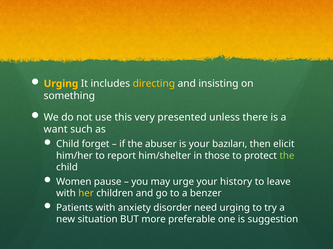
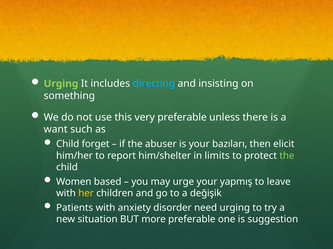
Urging at (61, 84) colour: yellow -> light green
directing colour: yellow -> light blue
very presented: presented -> preferable
those: those -> limits
pause: pause -> based
history: history -> yapmış
benzer: benzer -> değişik
